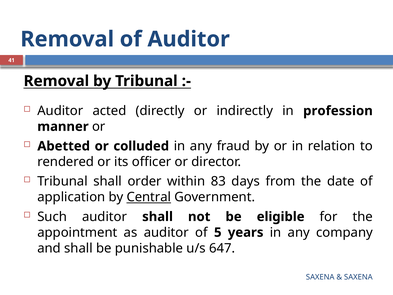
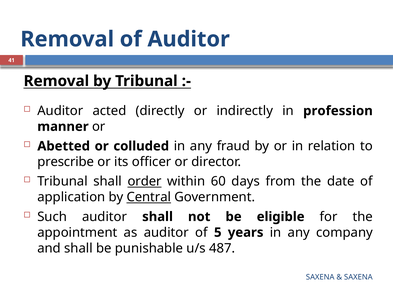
rendered: rendered -> prescribe
order underline: none -> present
83: 83 -> 60
647: 647 -> 487
